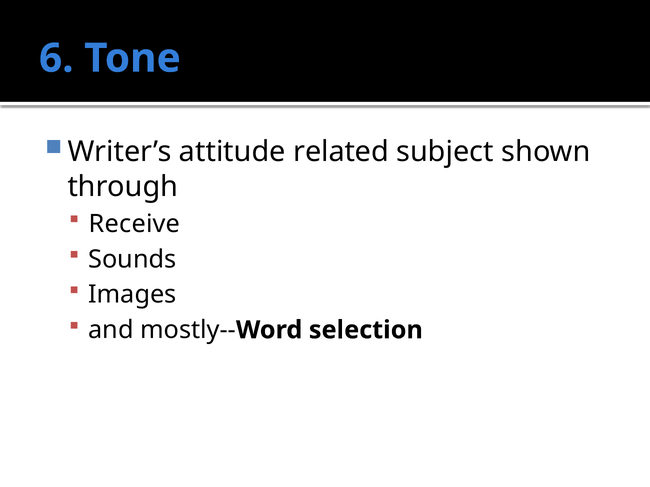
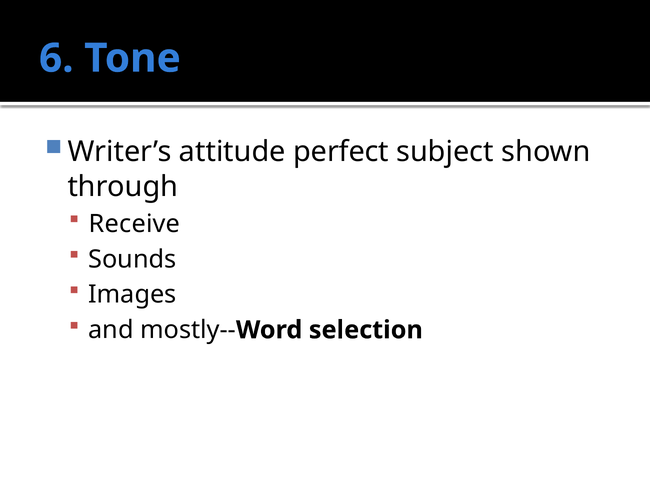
related: related -> perfect
